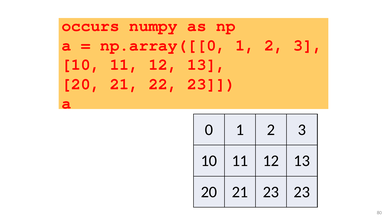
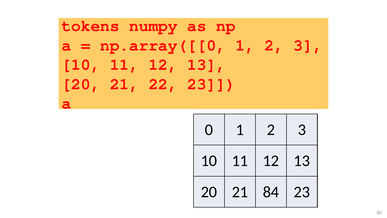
occurs: occurs -> tokens
21 23: 23 -> 84
